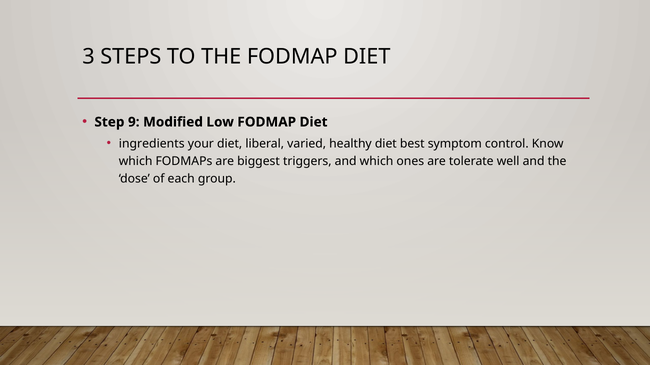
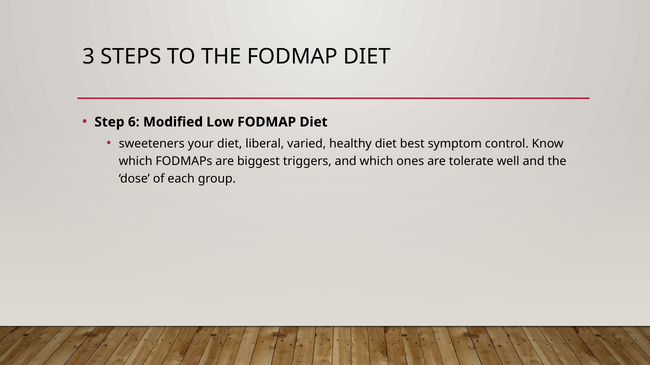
9: 9 -> 6
ingredients: ingredients -> sweeteners
